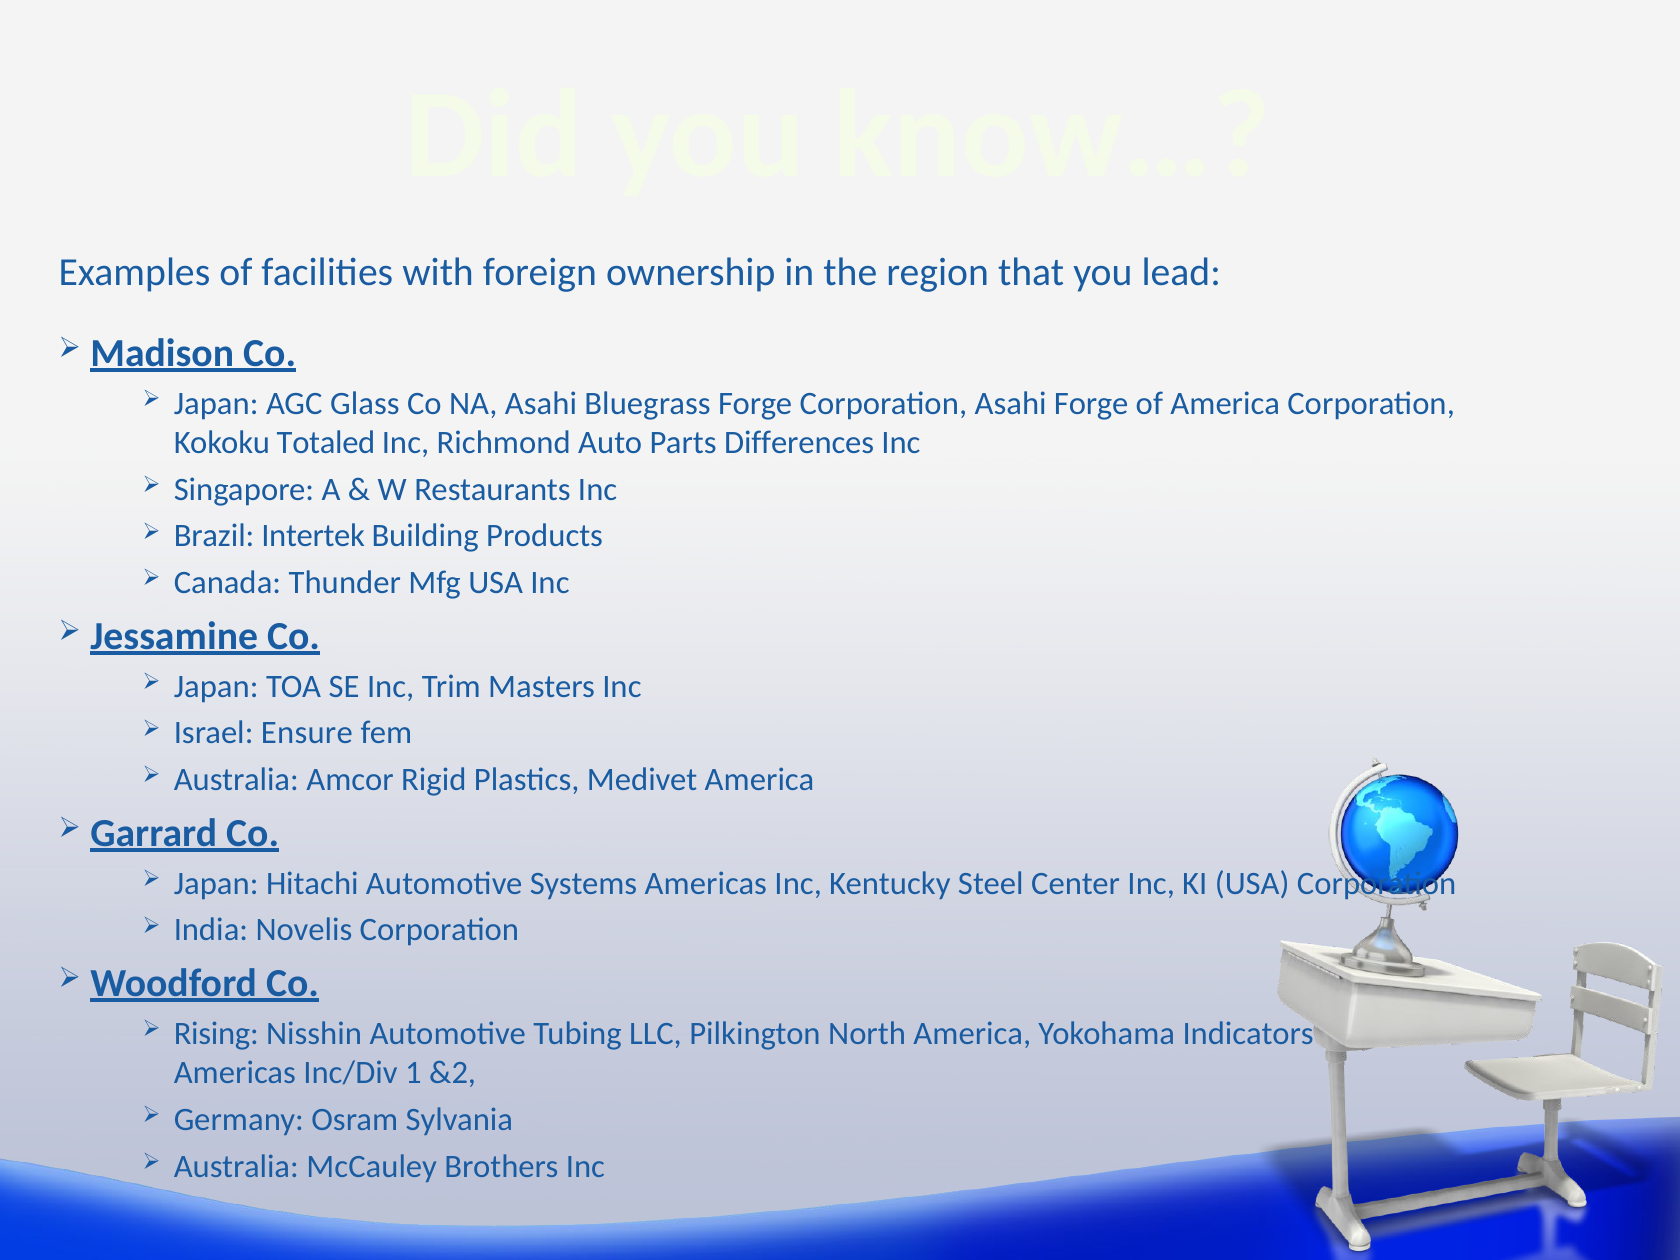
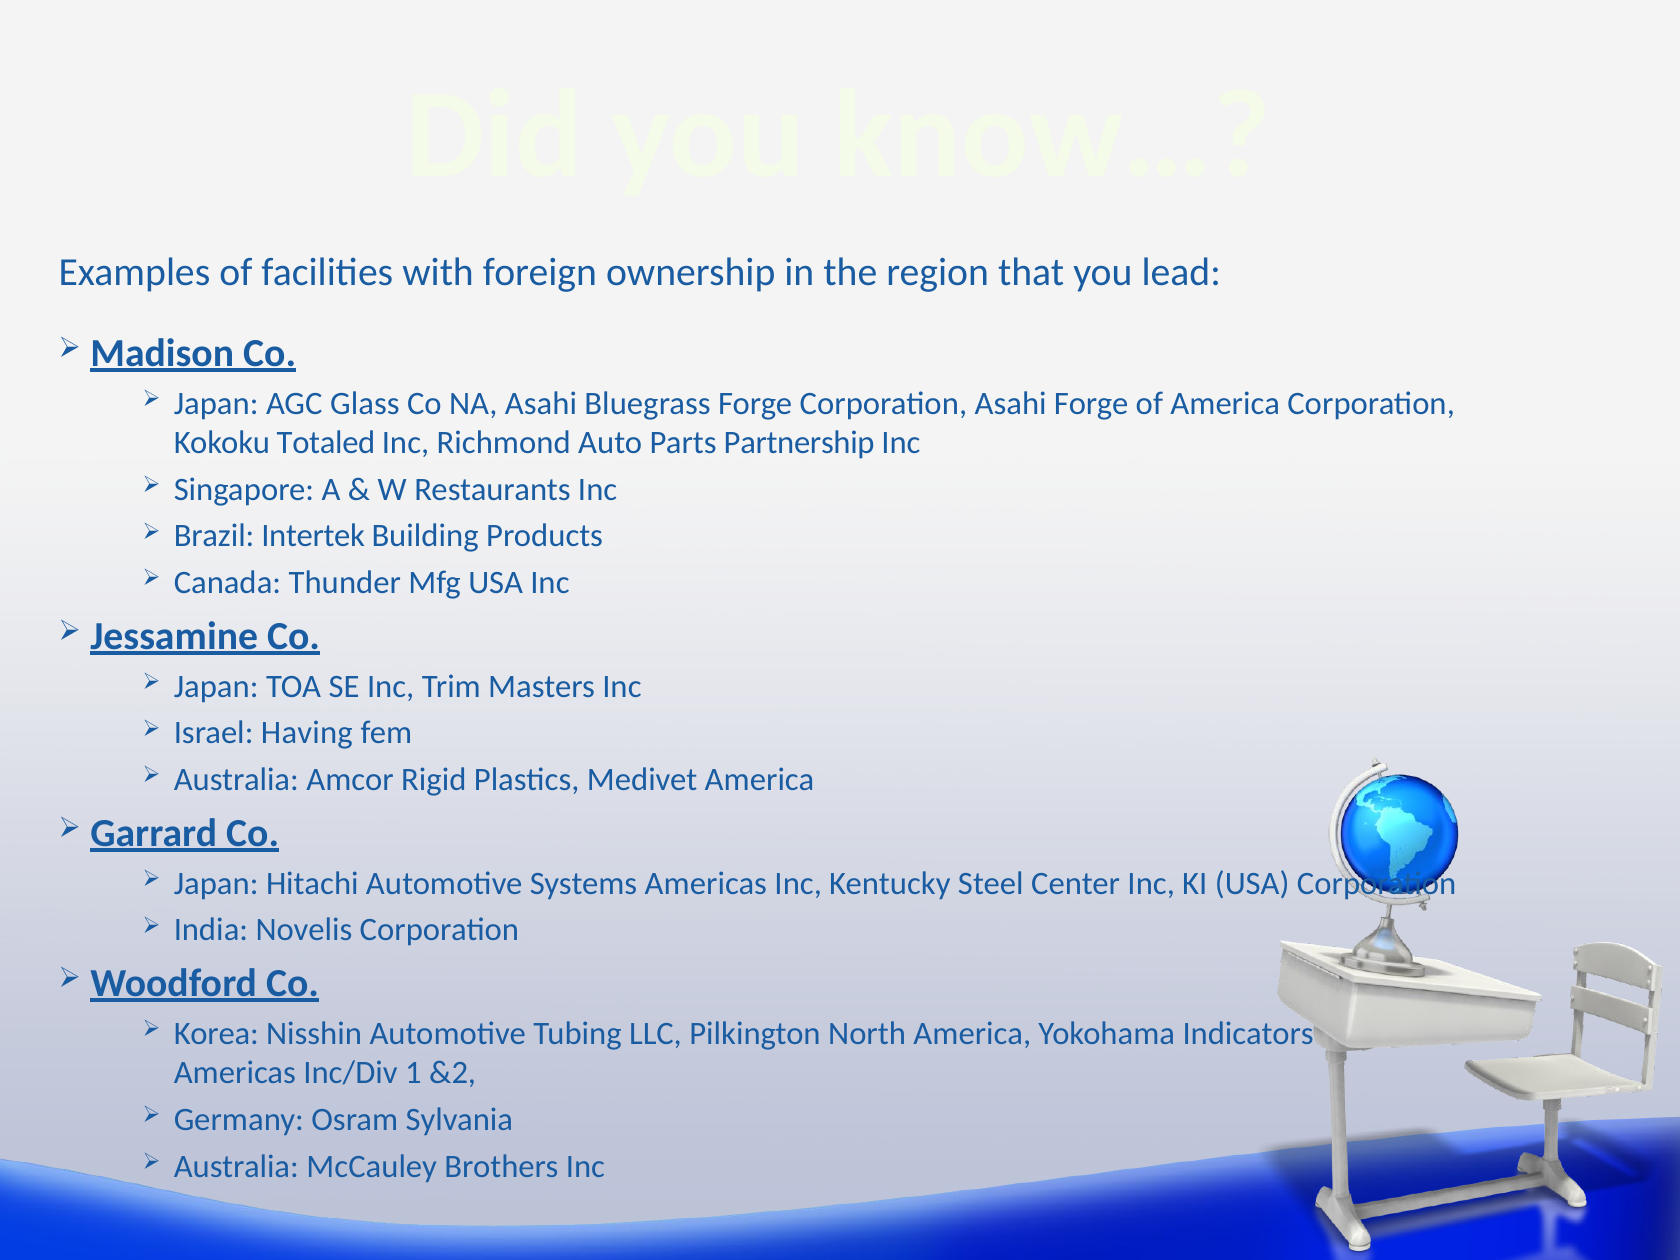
Differences: Differences -> Partnership
Ensure: Ensure -> Having
Rising: Rising -> Korea
